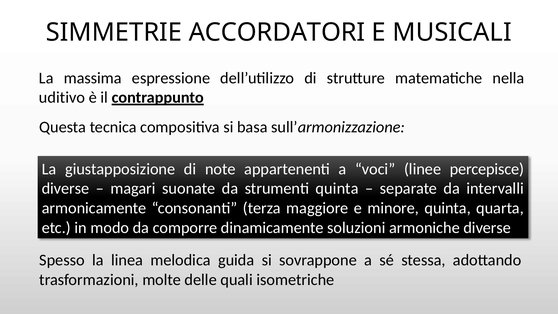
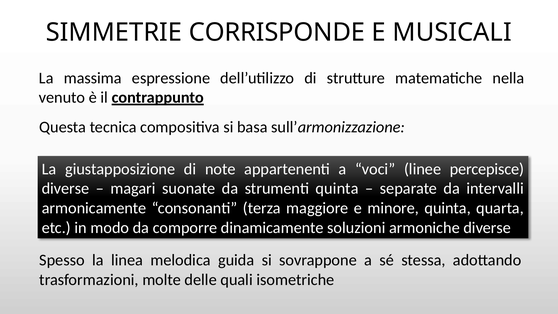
ACCORDATORI: ACCORDATORI -> CORRISPONDE
uditivo: uditivo -> venuto
